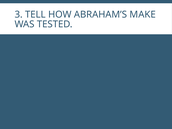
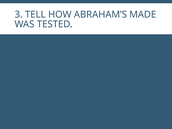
MAKE: MAKE -> MADE
